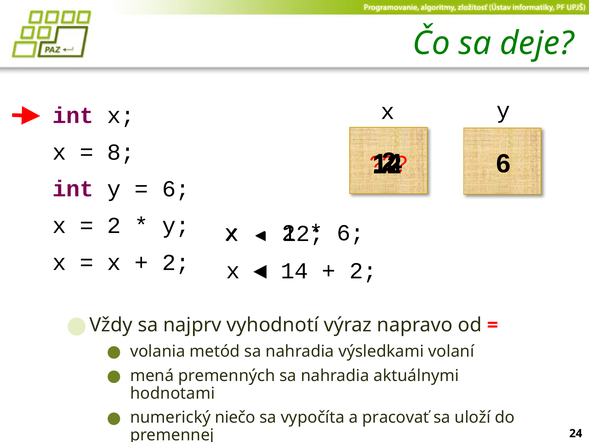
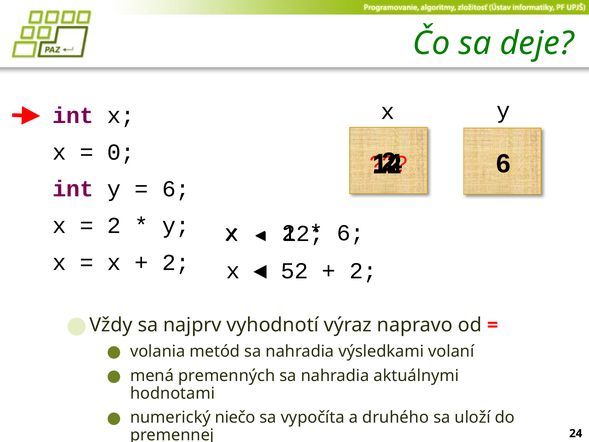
8: 8 -> 0
14 at (294, 271): 14 -> 52
pracovať: pracovať -> druhého
